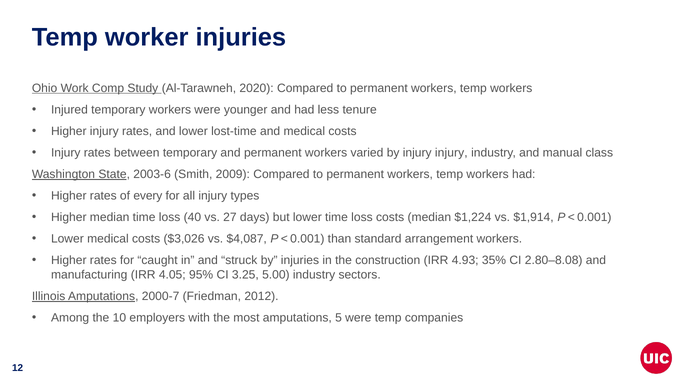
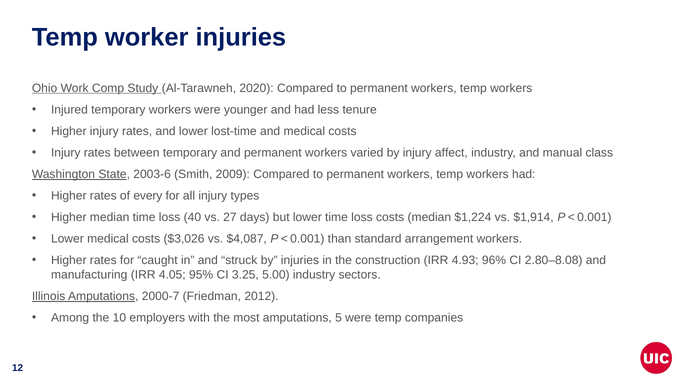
injury injury: injury -> affect
35%: 35% -> 96%
